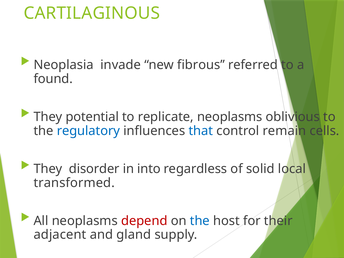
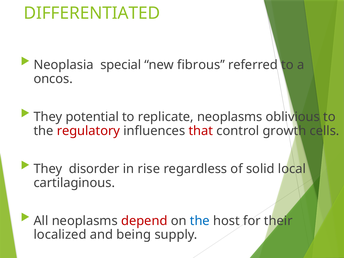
CARTILAGINOUS: CARTILAGINOUS -> DIFFERENTIATED
invade: invade -> special
found: found -> oncos
regulatory colour: blue -> red
that colour: blue -> red
remain: remain -> growth
into: into -> rise
transformed: transformed -> cartilaginous
adjacent: adjacent -> localized
gland: gland -> being
